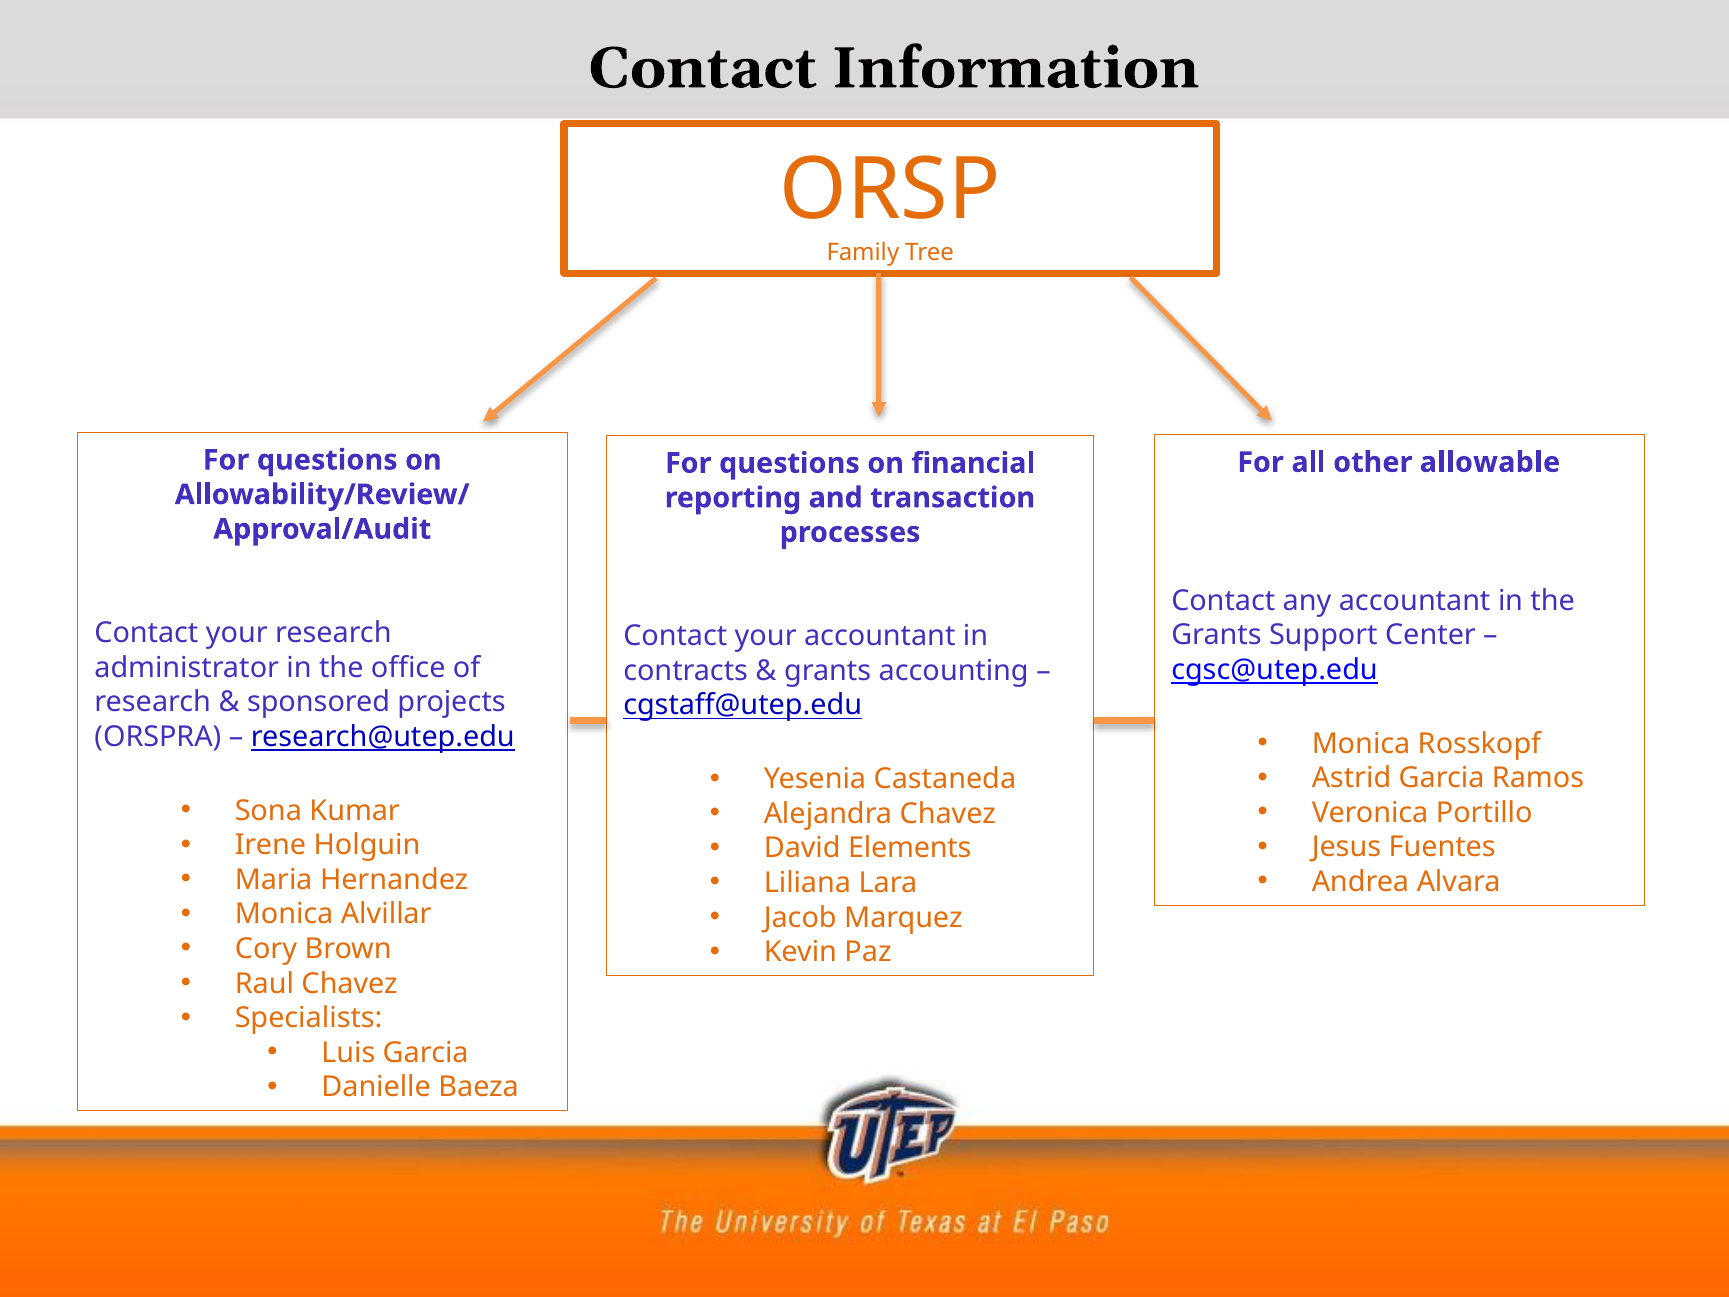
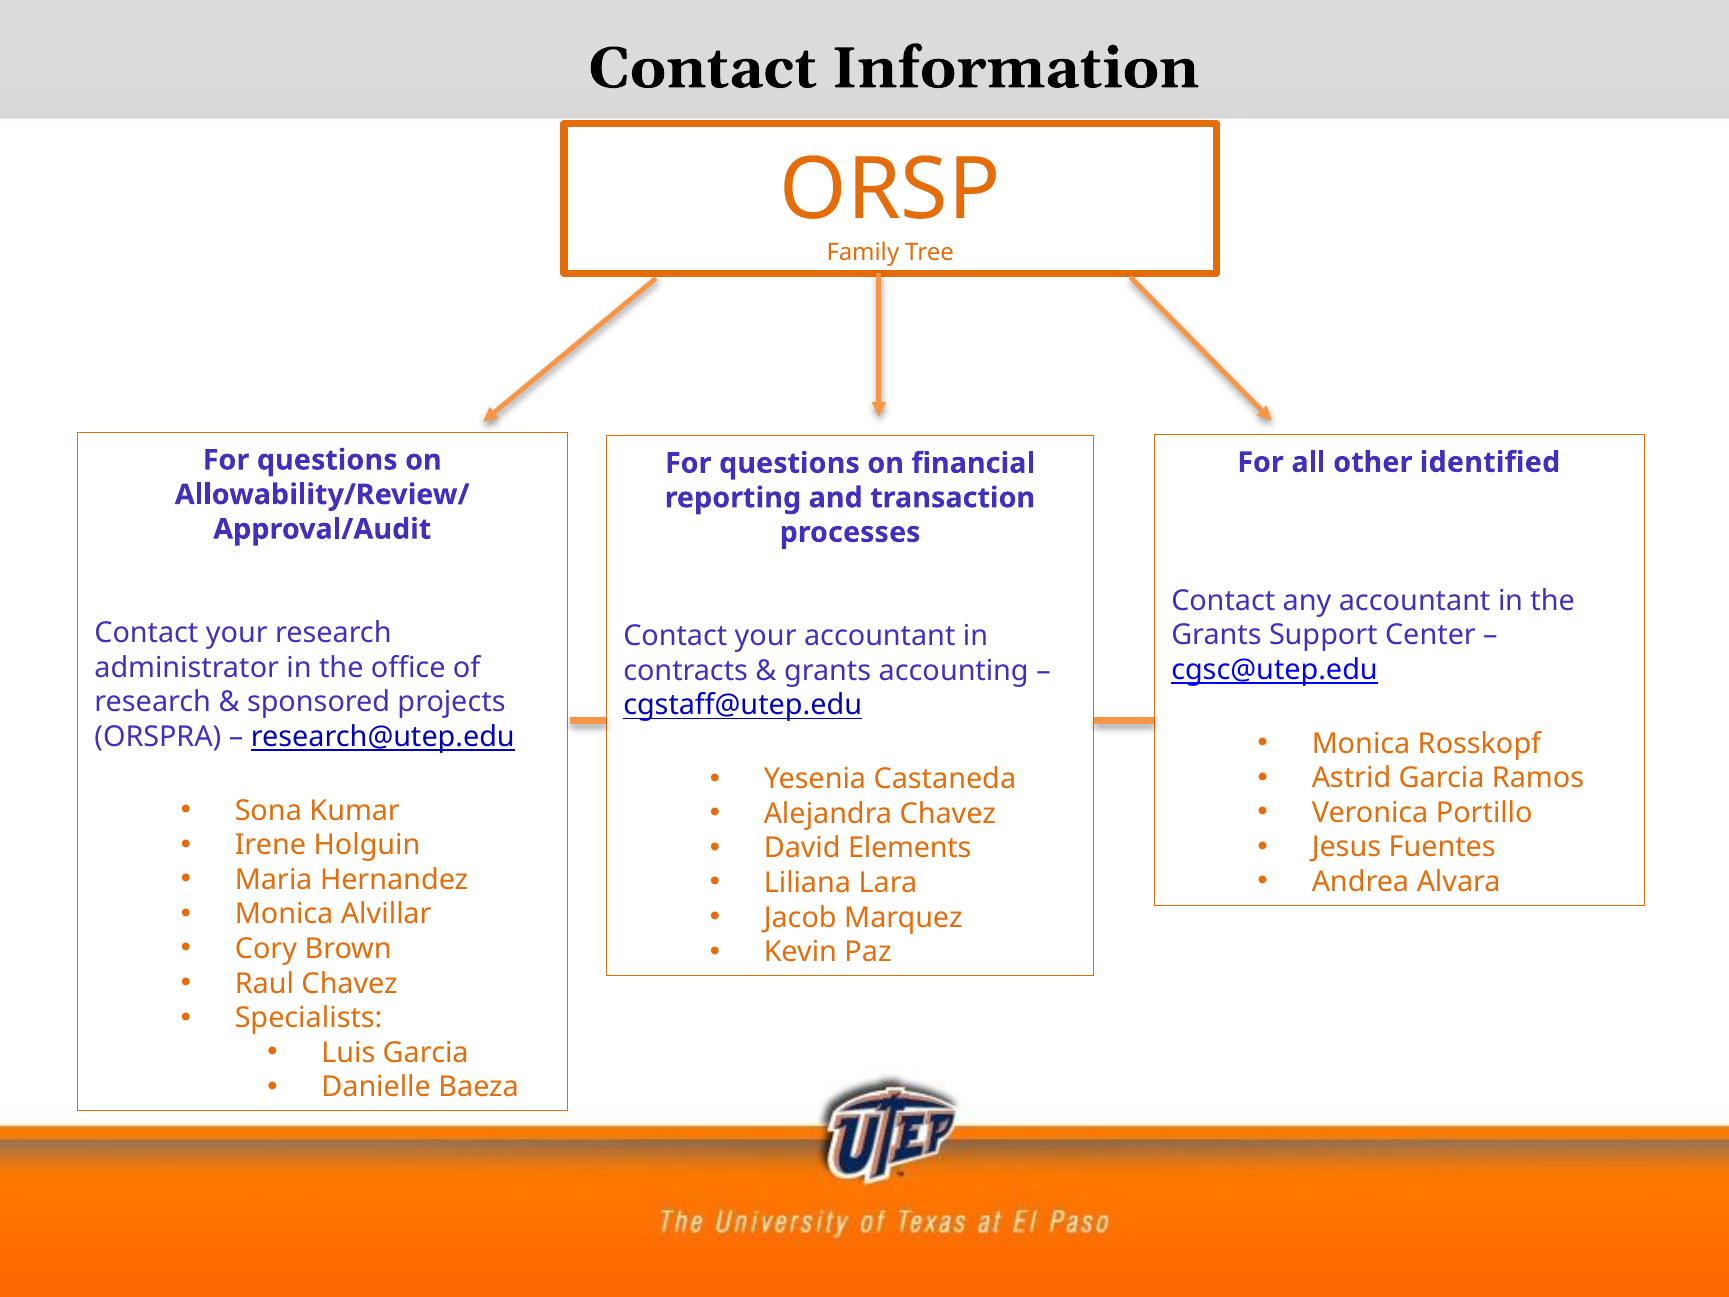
allowable: allowable -> identified
